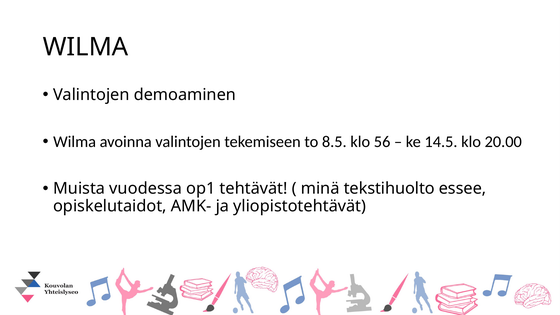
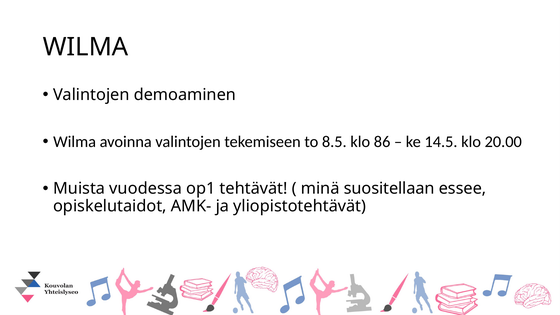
56: 56 -> 86
tekstihuolto: tekstihuolto -> suositellaan
